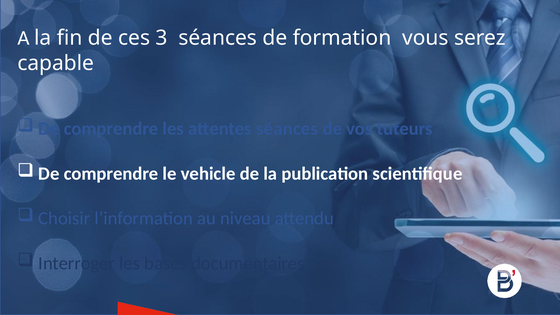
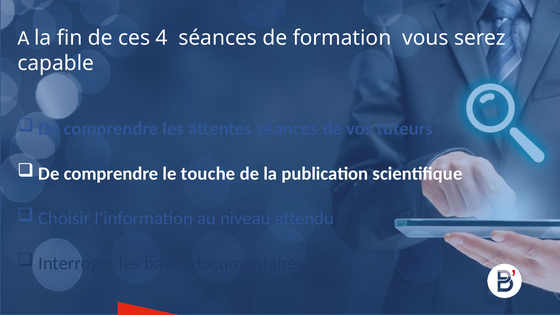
3: 3 -> 4
vehicle: vehicle -> touche
